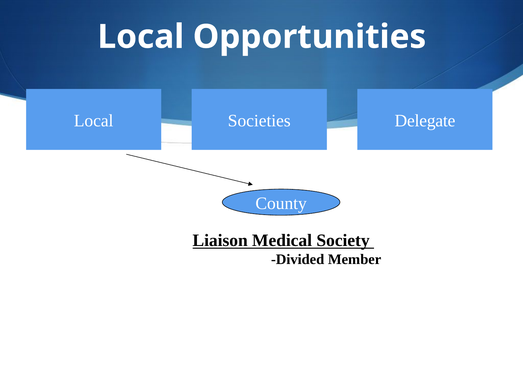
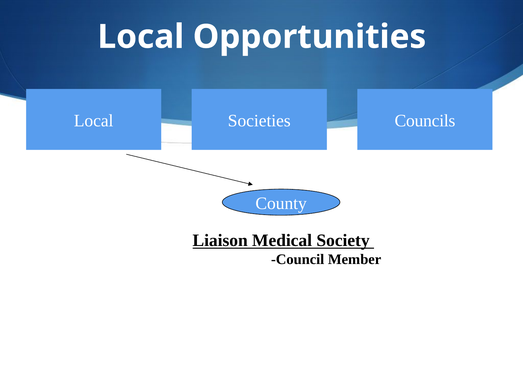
Delegate: Delegate -> Councils
Divided: Divided -> Council
